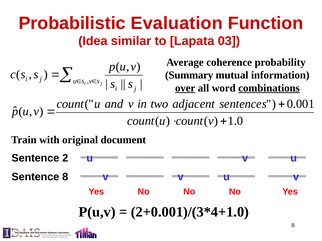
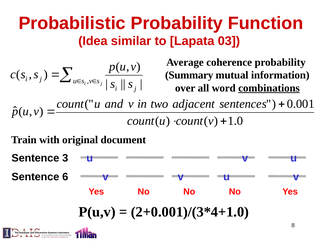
Probabilistic Evaluation: Evaluation -> Probability
over underline: present -> none
2: 2 -> 3
Sentence 8: 8 -> 6
